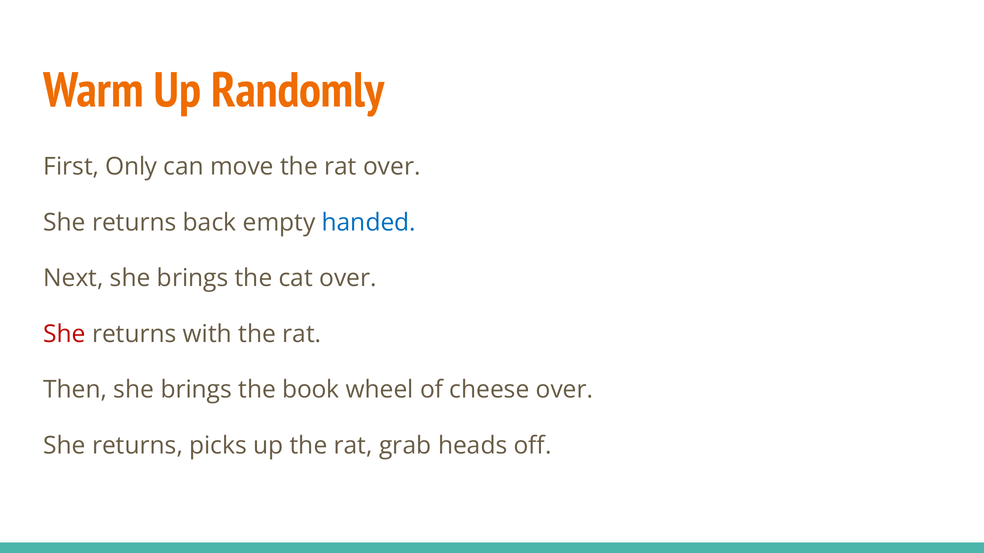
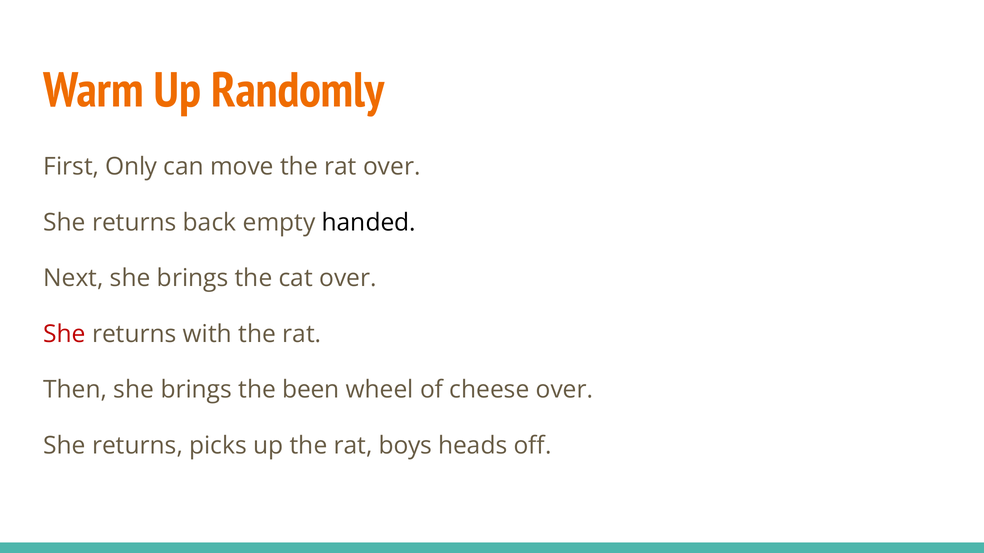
handed colour: blue -> black
book: book -> been
grab: grab -> boys
